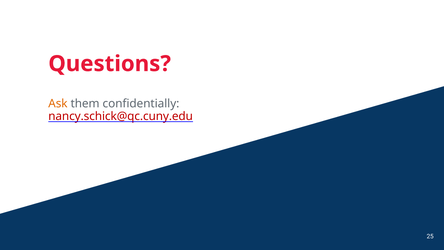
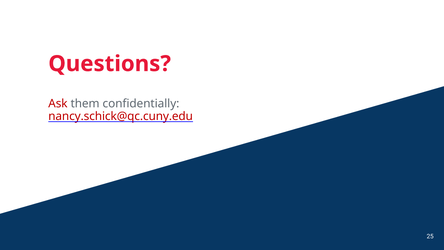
Ask colour: orange -> red
